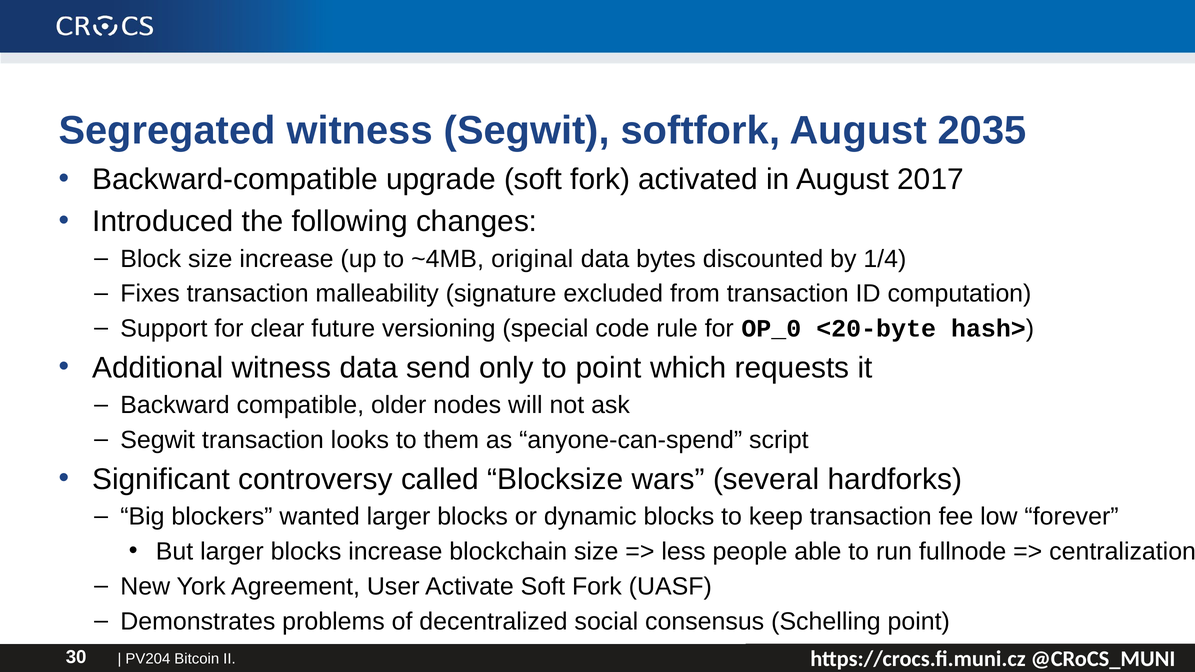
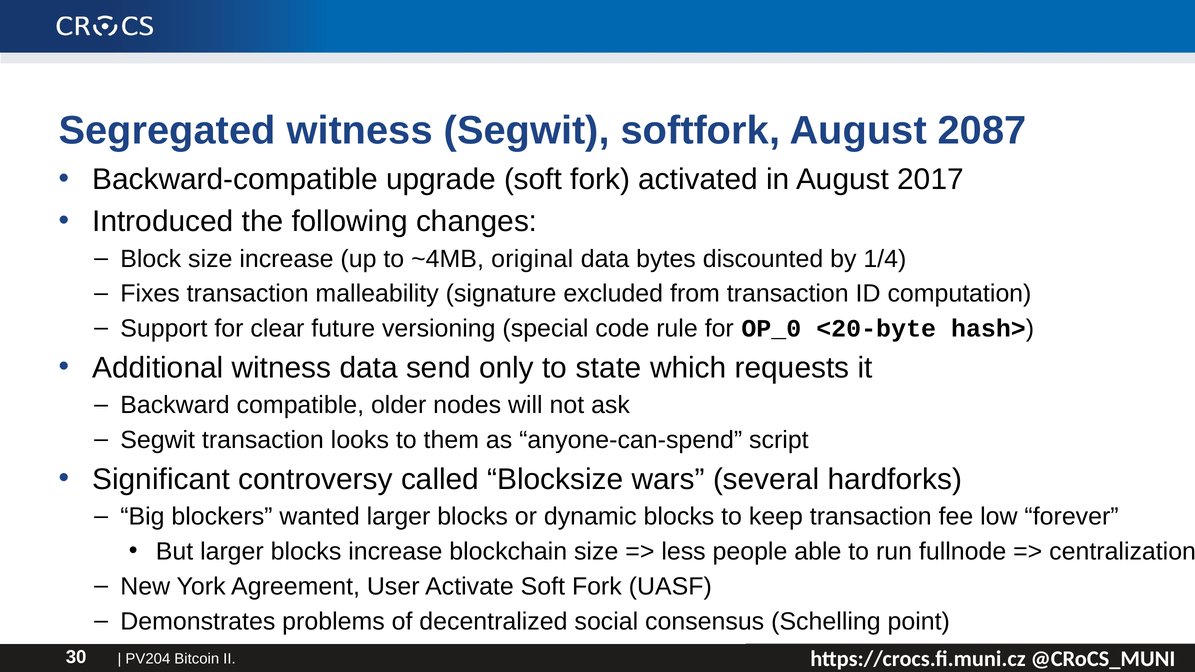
2035: 2035 -> 2087
to point: point -> state
